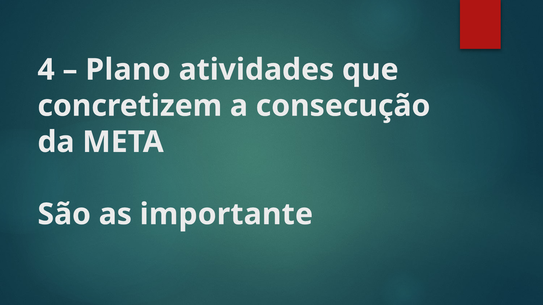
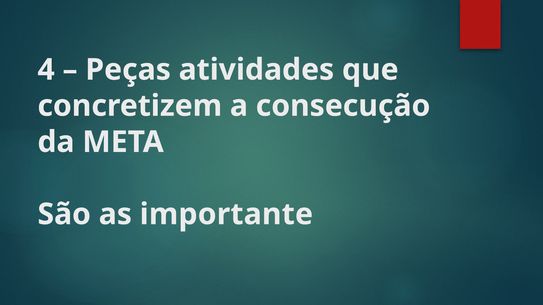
Plano: Plano -> Peças
